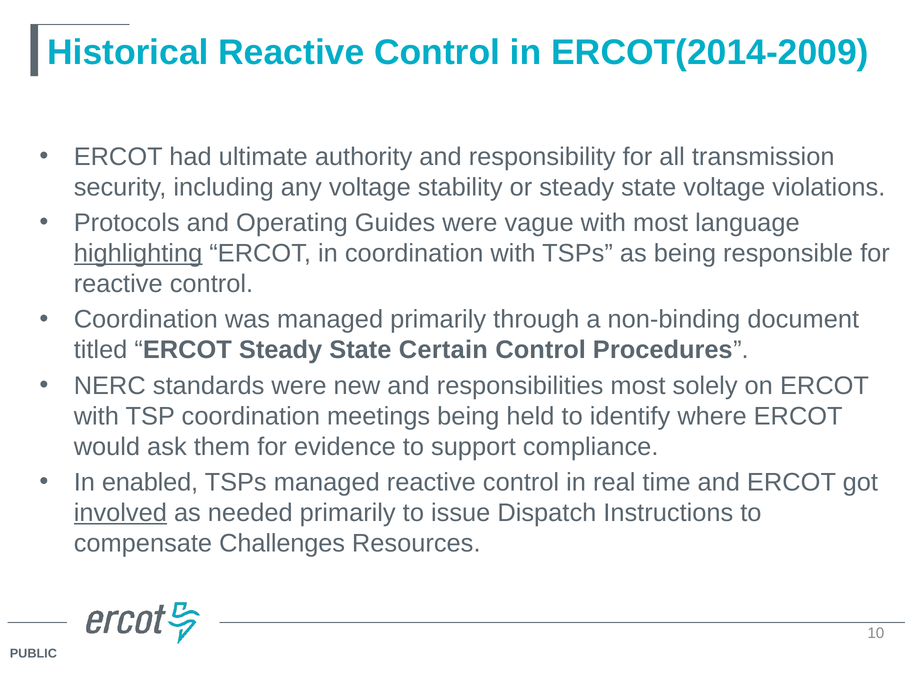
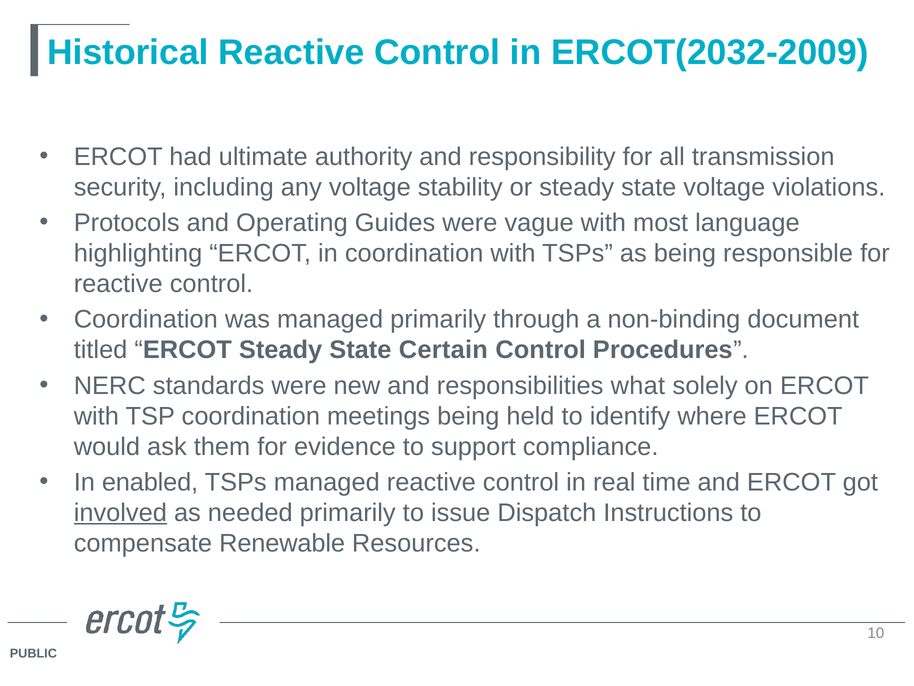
ERCOT(2014-2009: ERCOT(2014-2009 -> ERCOT(2032-2009
highlighting underline: present -> none
responsibilities most: most -> what
Challenges: Challenges -> Renewable
